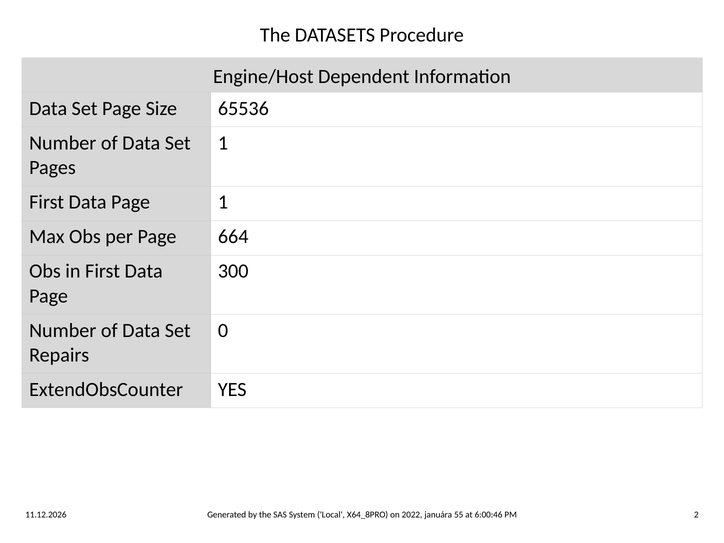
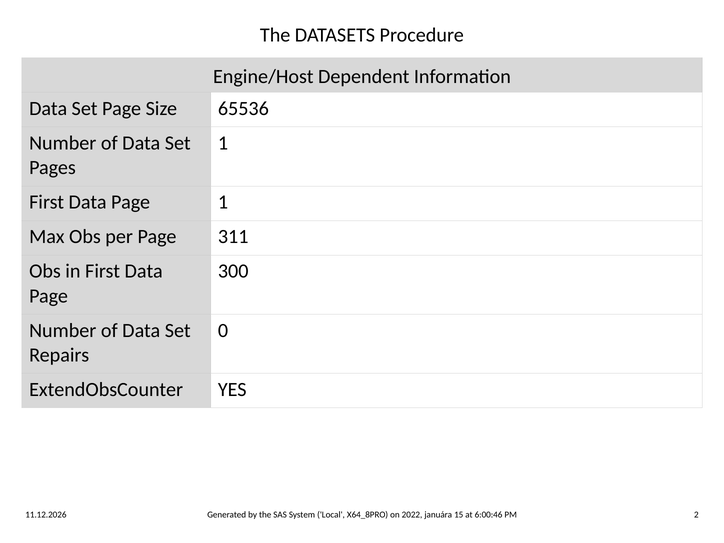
664: 664 -> 311
55: 55 -> 15
